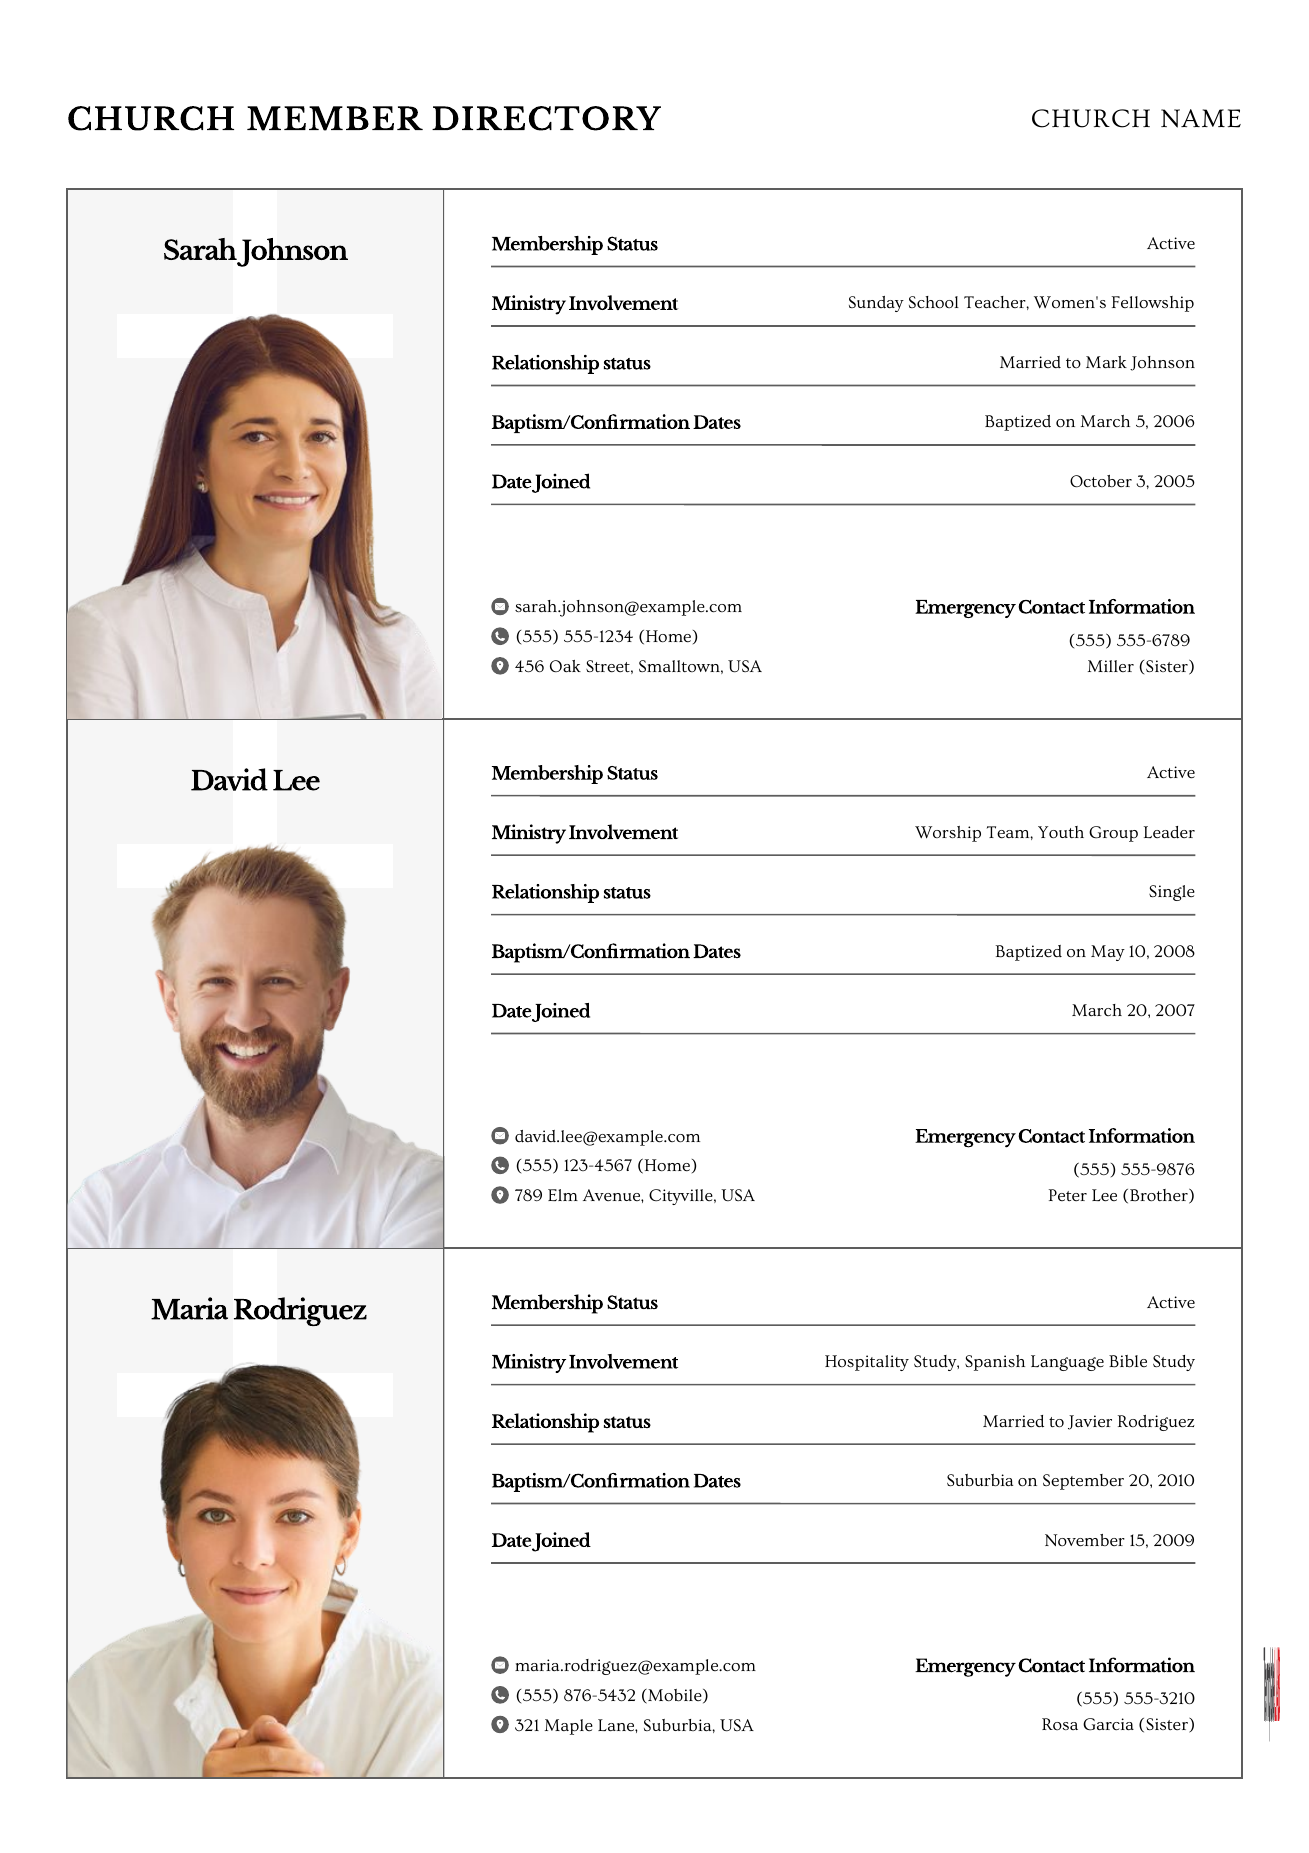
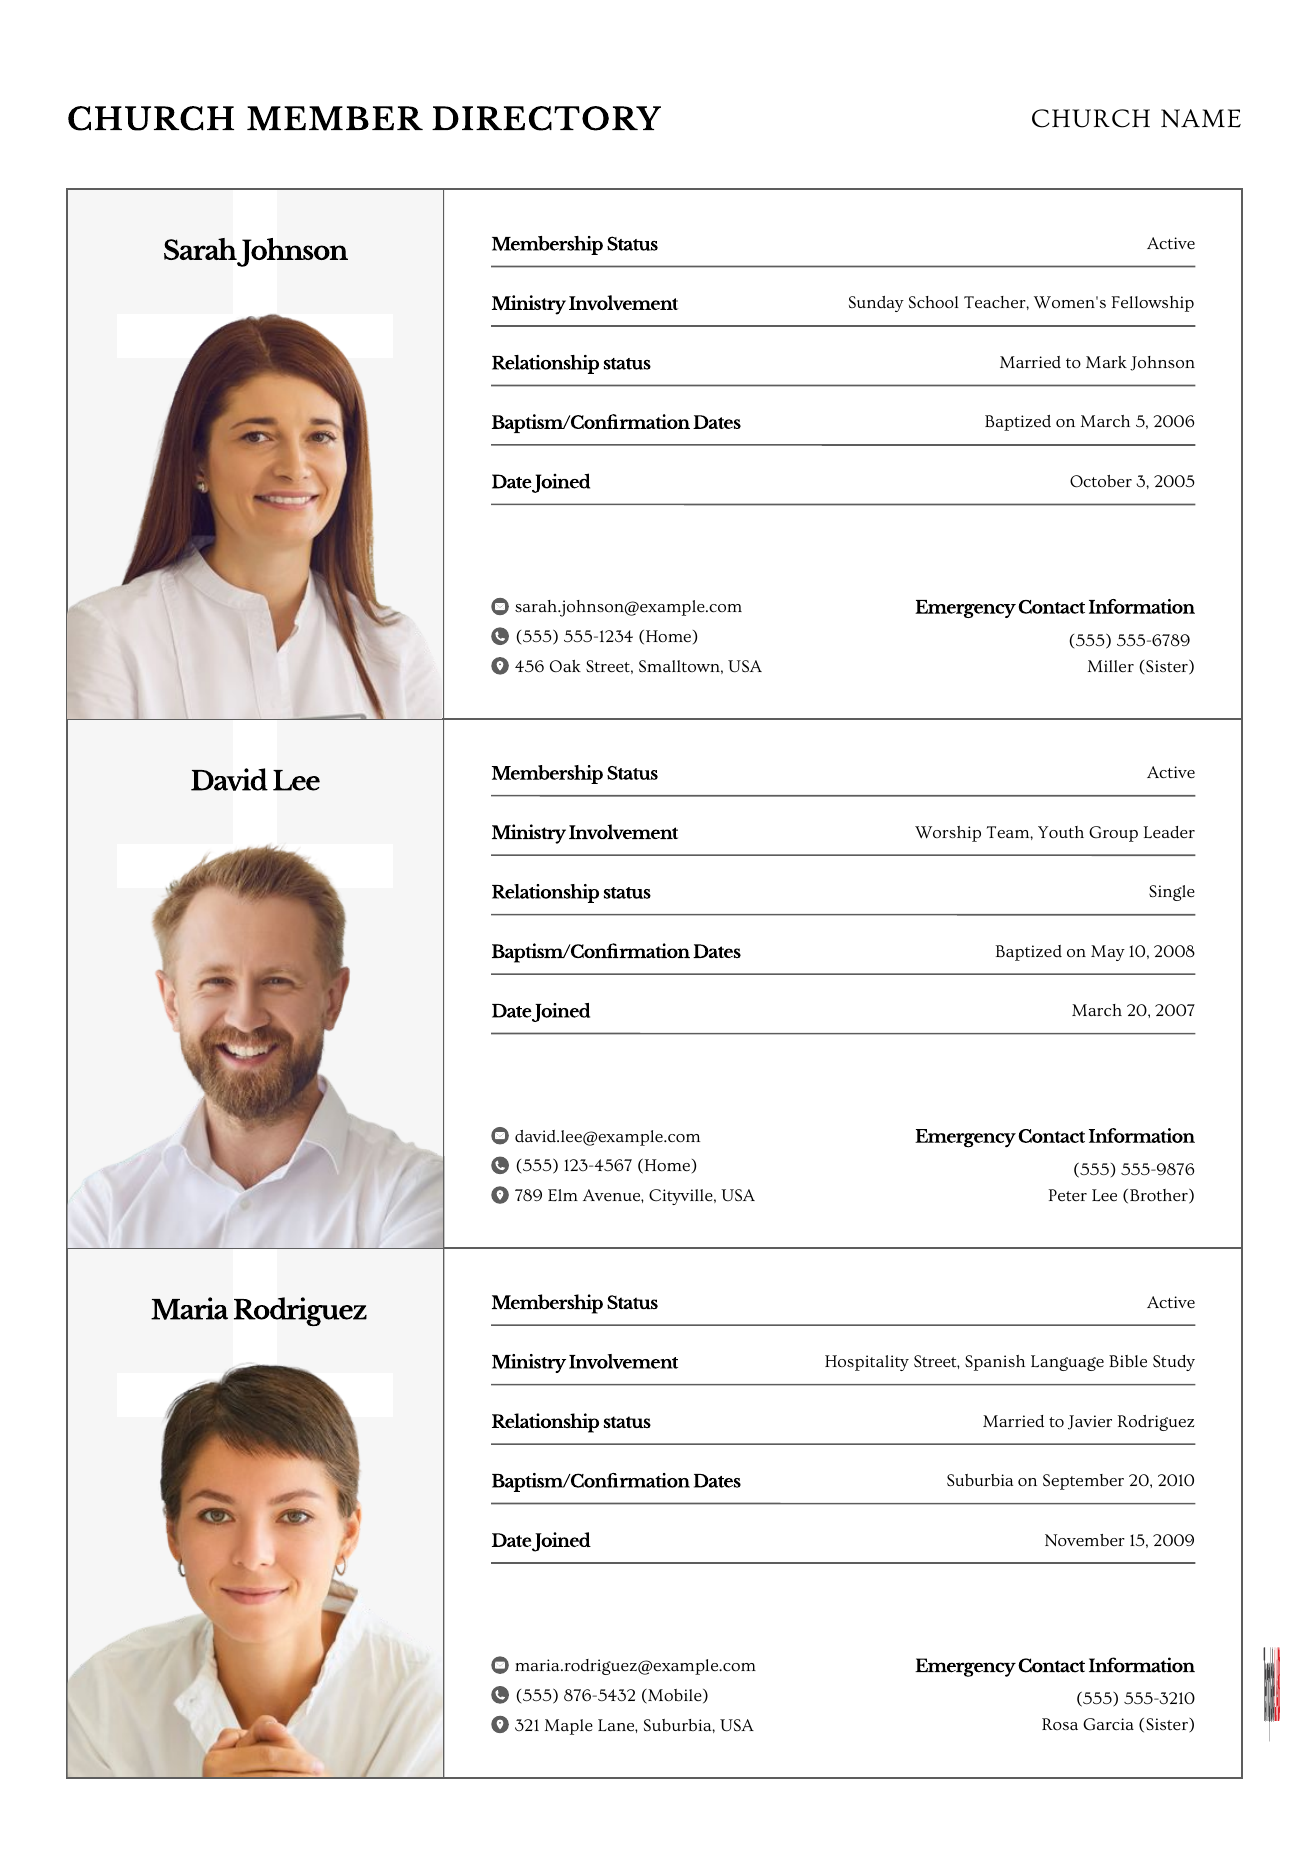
Hospitality Study: Study -> Street
